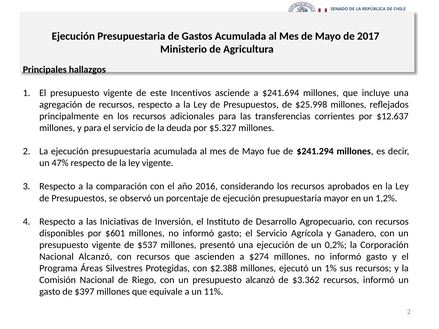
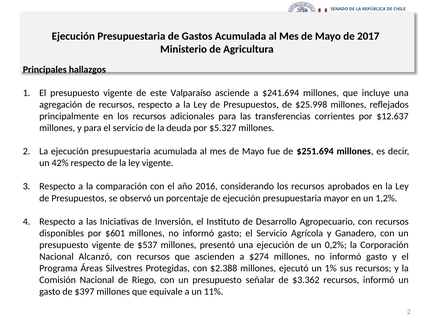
Incentivos: Incentivos -> Valparaíso
$241.294: $241.294 -> $251.694
47%: 47% -> 42%
presupuesto alcanzó: alcanzó -> señalar
